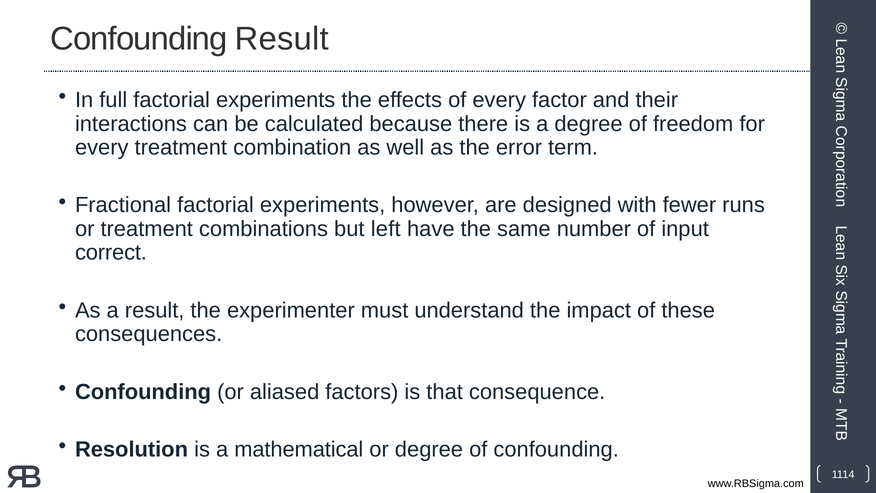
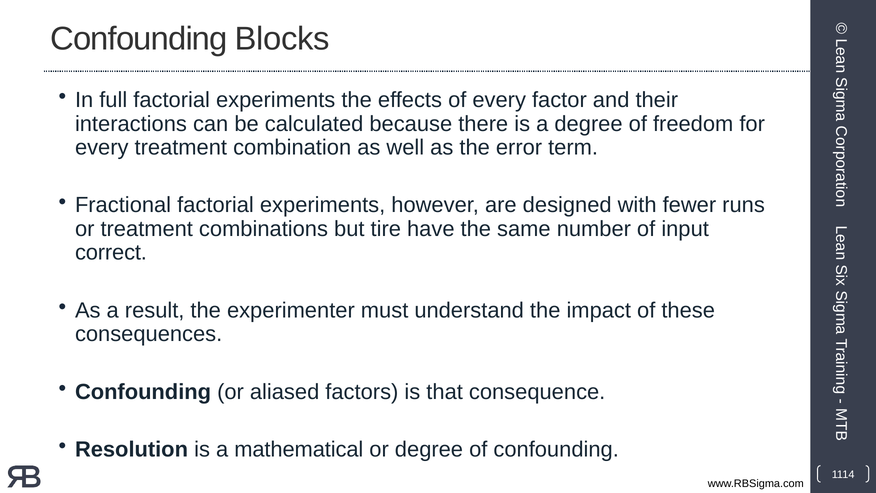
Confounding Result: Result -> Blocks
left: left -> tire
